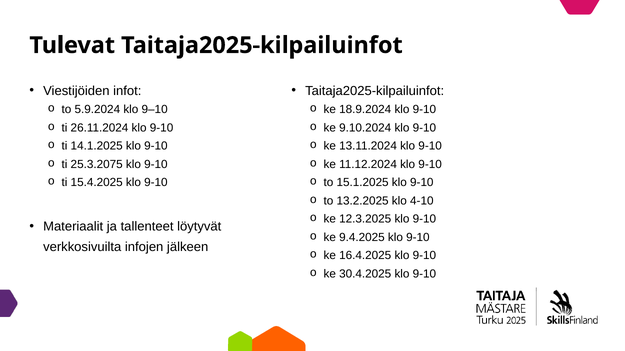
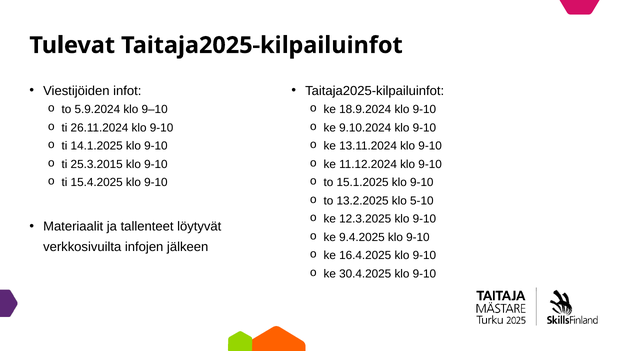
25.3.2075: 25.3.2075 -> 25.3.2015
4-10: 4-10 -> 5-10
